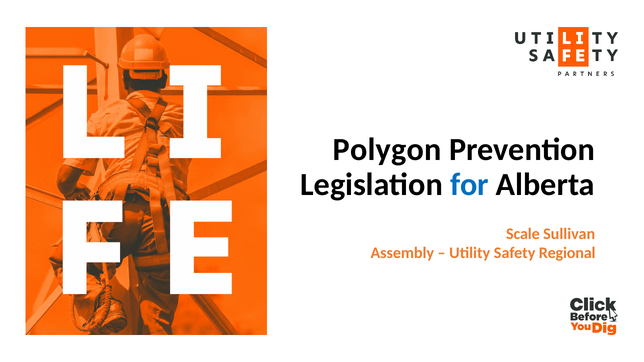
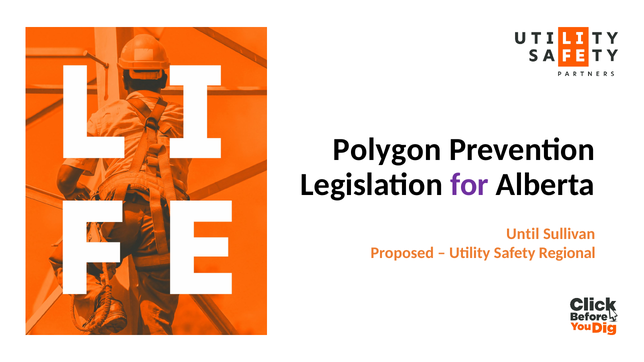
for colour: blue -> purple
Scale: Scale -> Until
Assembly: Assembly -> Proposed
